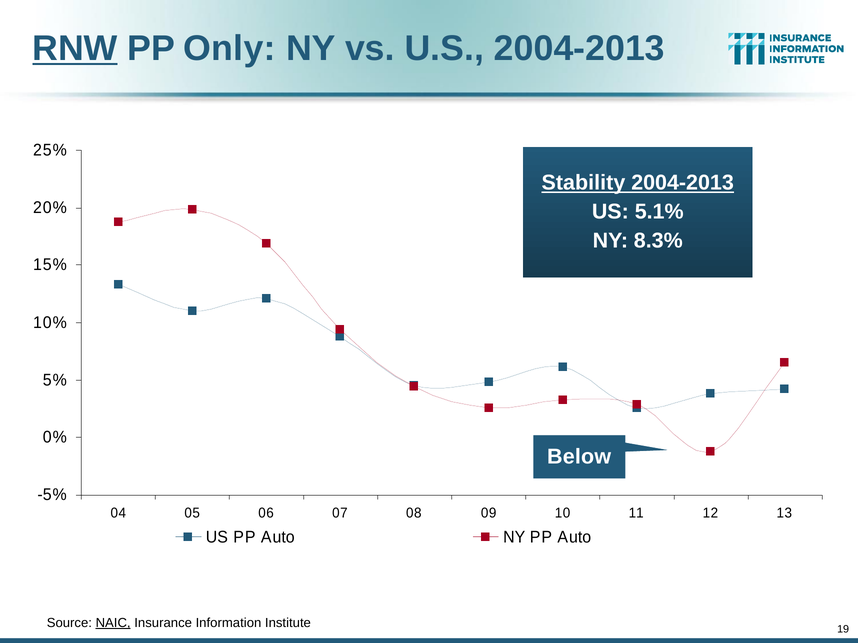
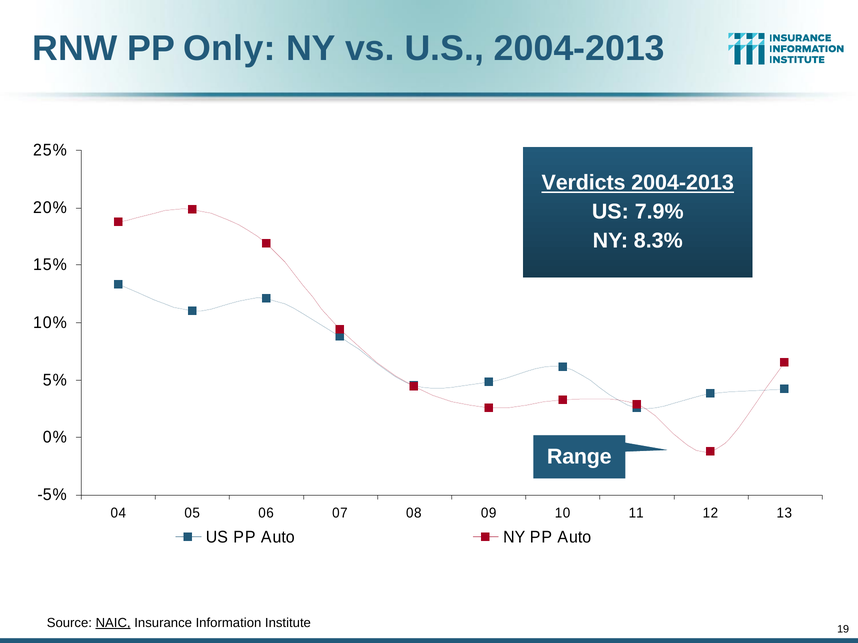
RNW underline: present -> none
Stability: Stability -> Verdicts
5.1%: 5.1% -> 7.9%
Below: Below -> Range
